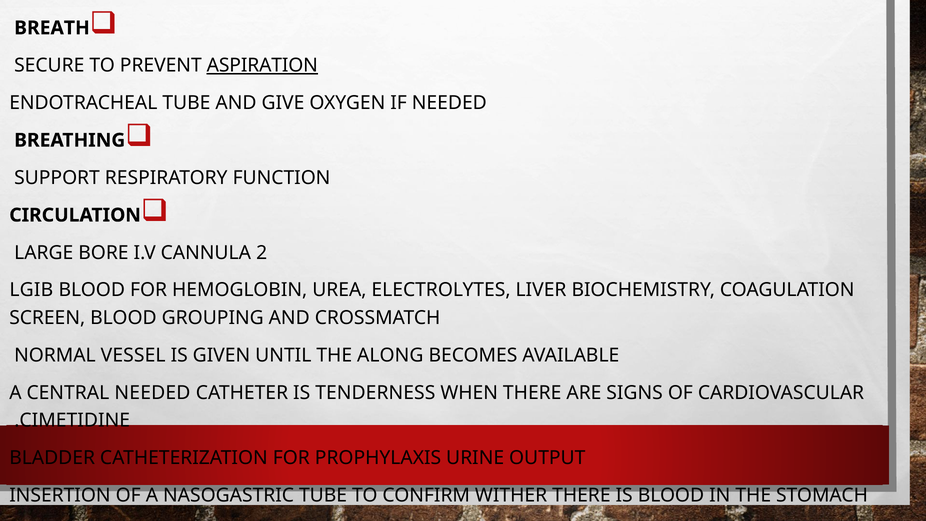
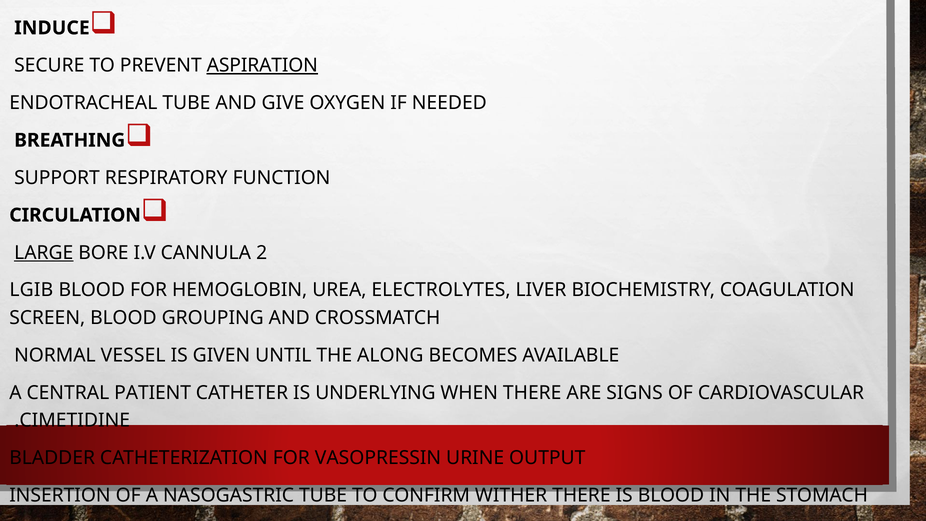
BREATH: BREATH -> INDUCE
LARGE underline: none -> present
CENTRAL NEEDED: NEEDED -> PATIENT
TENDERNESS: TENDERNESS -> UNDERLYING
PROPHYLAXIS: PROPHYLAXIS -> VASOPRESSIN
